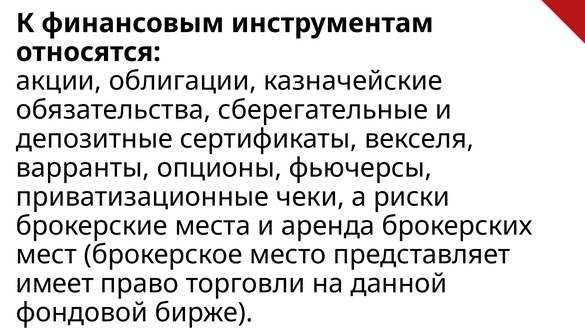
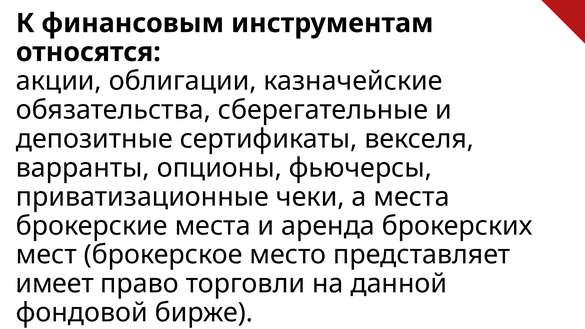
а риски: риски -> места
